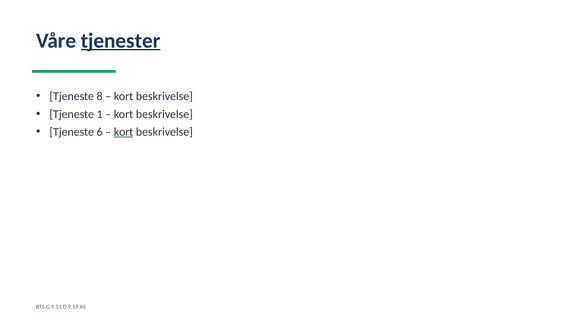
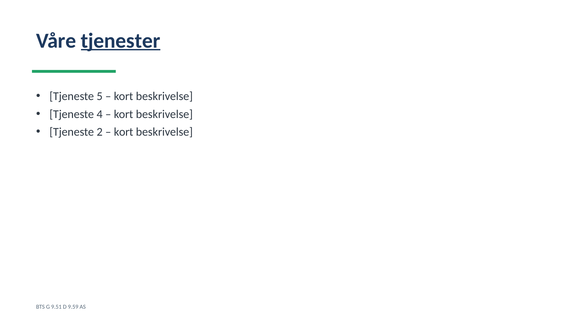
8: 8 -> 5
1: 1 -> 4
6: 6 -> 2
kort at (124, 132) underline: present -> none
